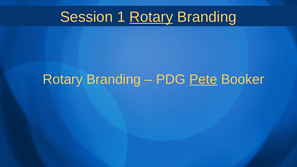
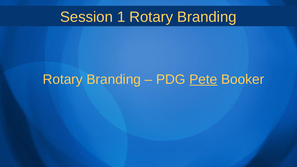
Rotary at (151, 17) underline: present -> none
